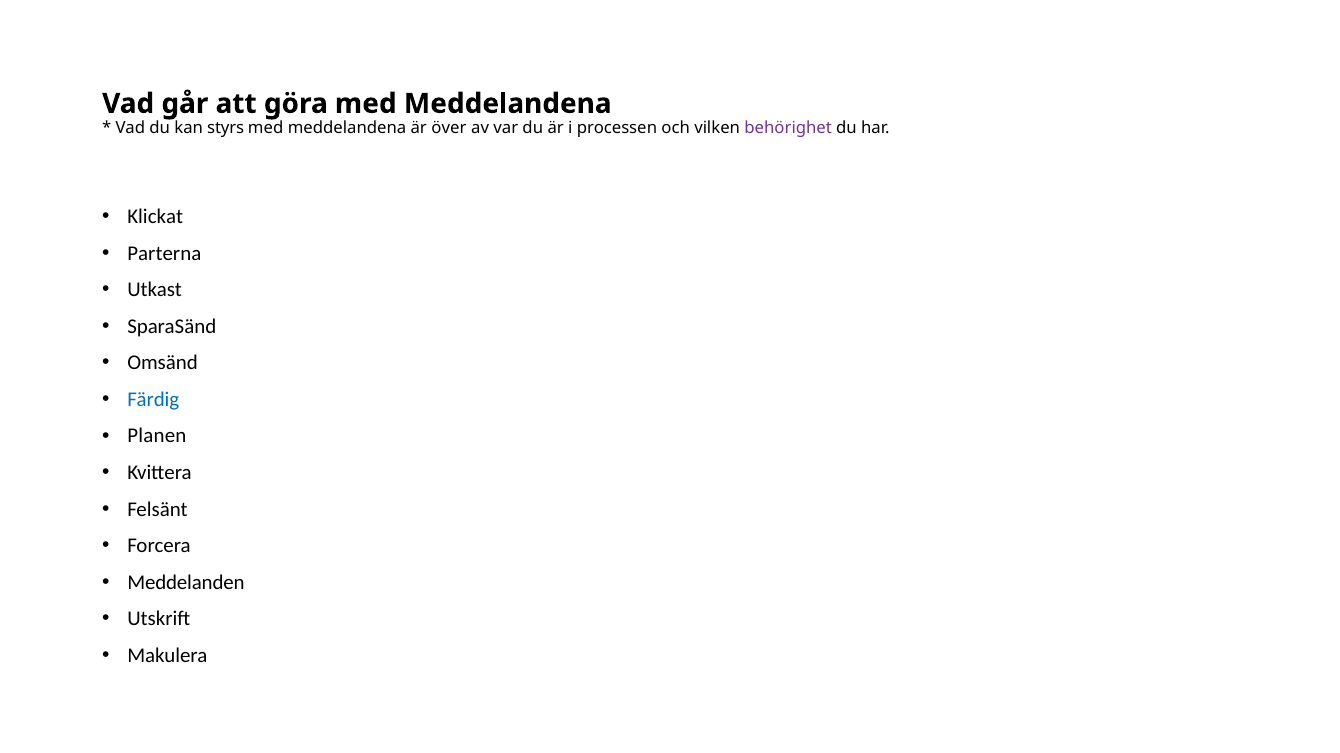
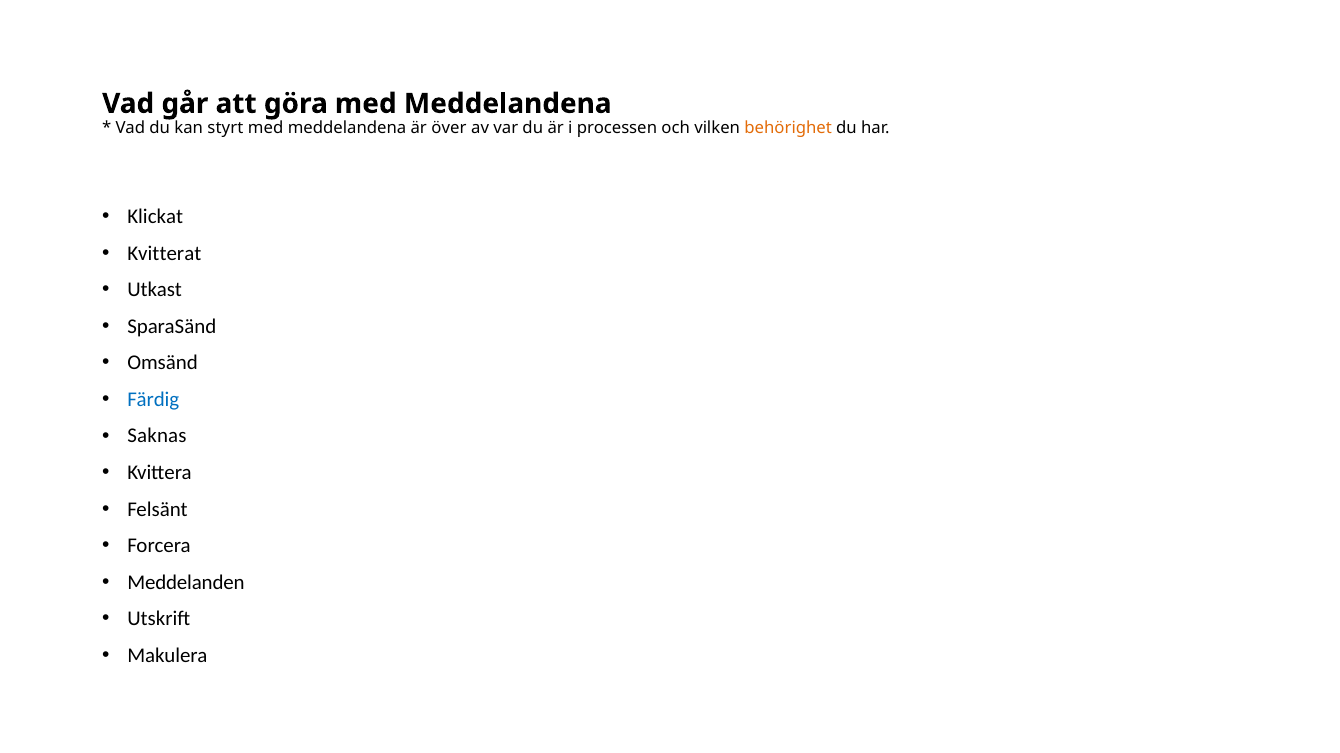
styrs: styrs -> styrt
behörighet colour: purple -> orange
Parterna: Parterna -> Kvitterat
Planen: Planen -> Saknas
